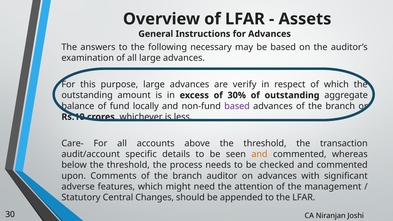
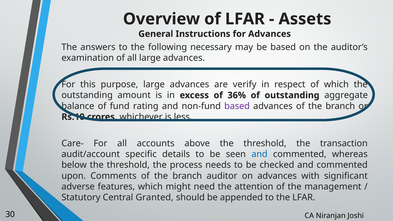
30%: 30% -> 36%
locally: locally -> rating
and at (259, 154) colour: orange -> blue
Changes: Changes -> Granted
